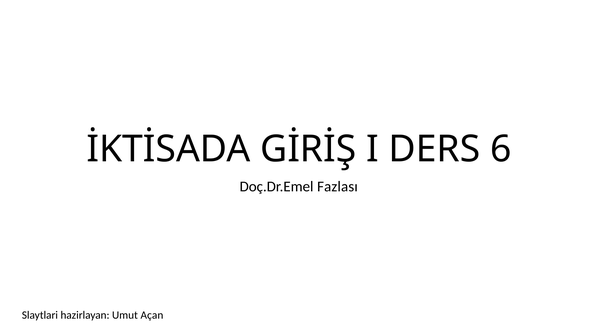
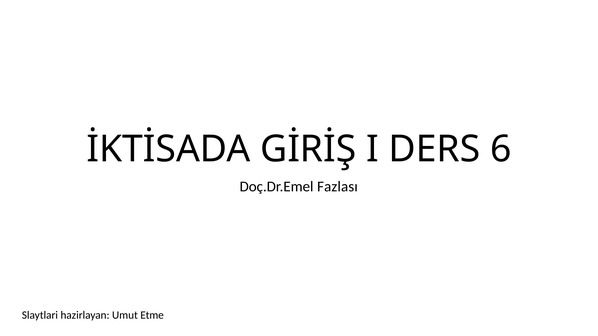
Açan: Açan -> Etme
